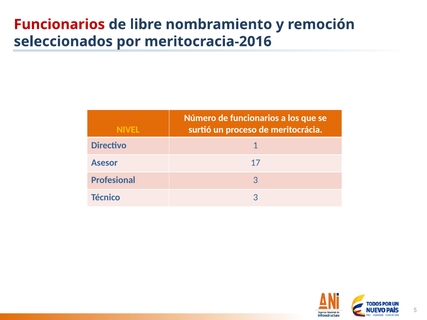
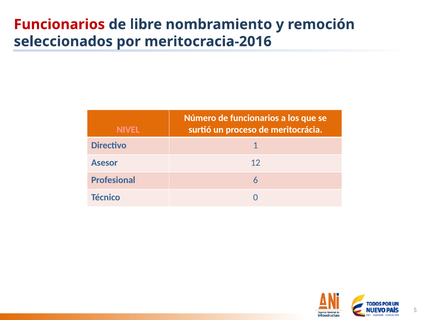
NIVEL colour: yellow -> pink
17: 17 -> 12
Profesional 3: 3 -> 6
Técnico 3: 3 -> 0
